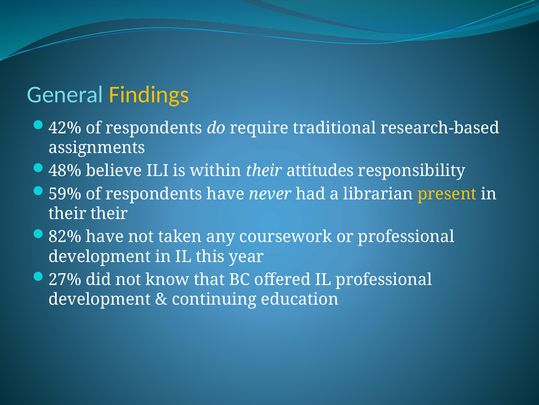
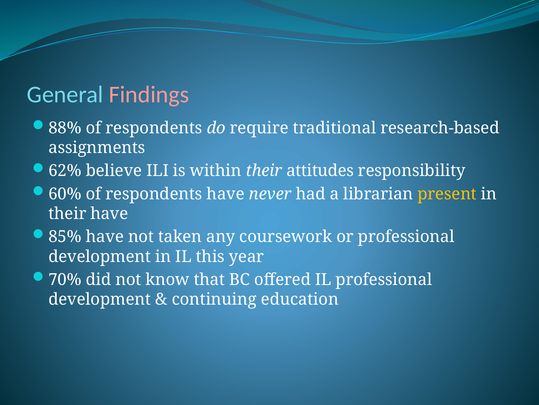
Findings colour: yellow -> pink
42%: 42% -> 88%
48%: 48% -> 62%
59%: 59% -> 60%
their their: their -> have
82%: 82% -> 85%
27%: 27% -> 70%
